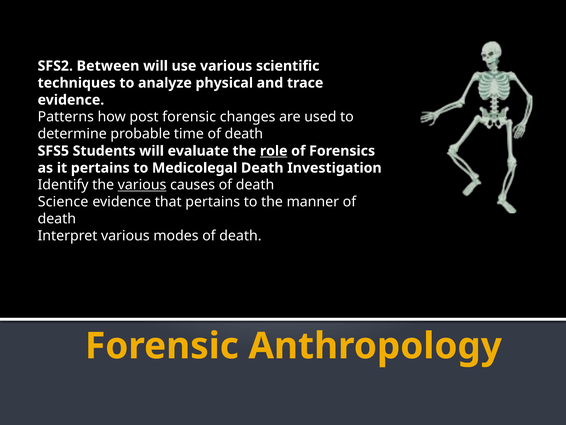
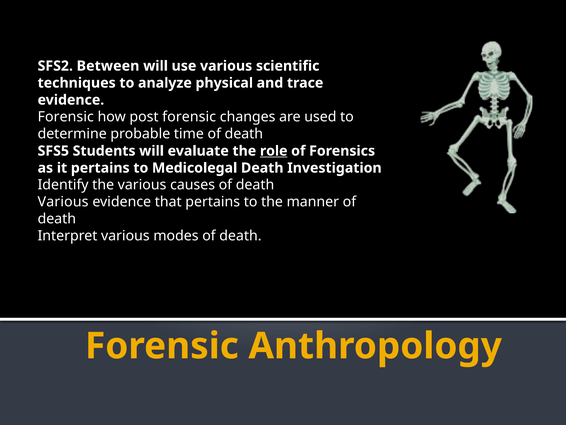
Patterns at (66, 117): Patterns -> Forensic
various at (142, 185) underline: present -> none
Science at (63, 202): Science -> Various
